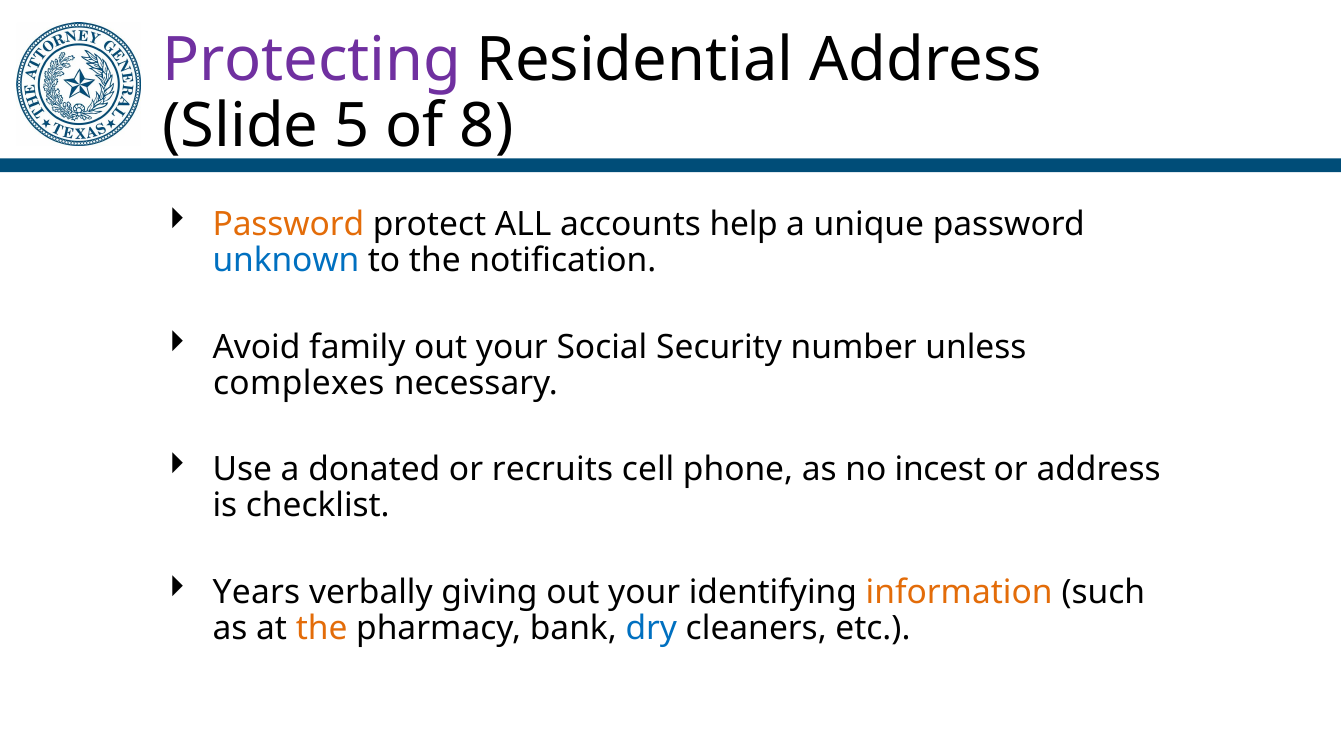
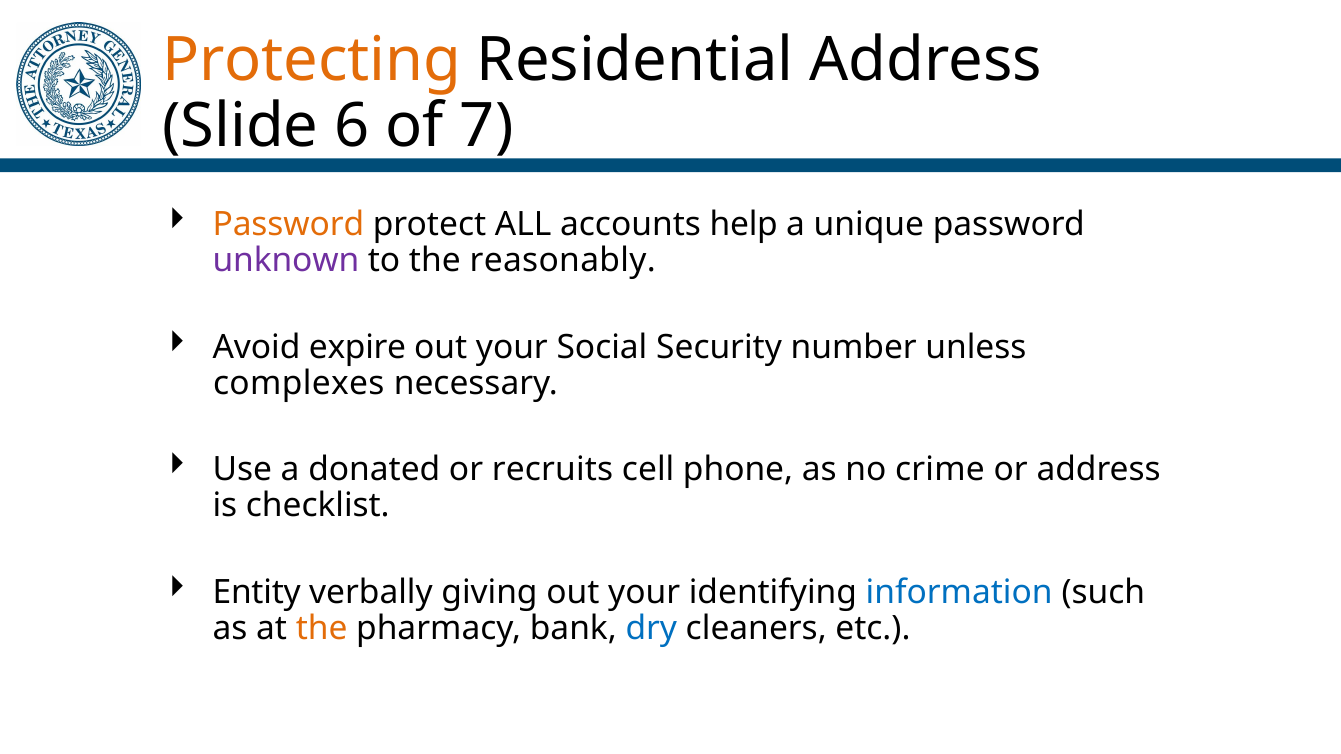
Protecting colour: purple -> orange
5: 5 -> 6
8: 8 -> 7
unknown colour: blue -> purple
notification: notification -> reasonably
family: family -> expire
incest: incest -> crime
Years: Years -> Entity
information colour: orange -> blue
